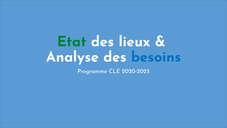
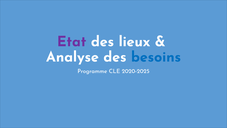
Etat colour: green -> purple
